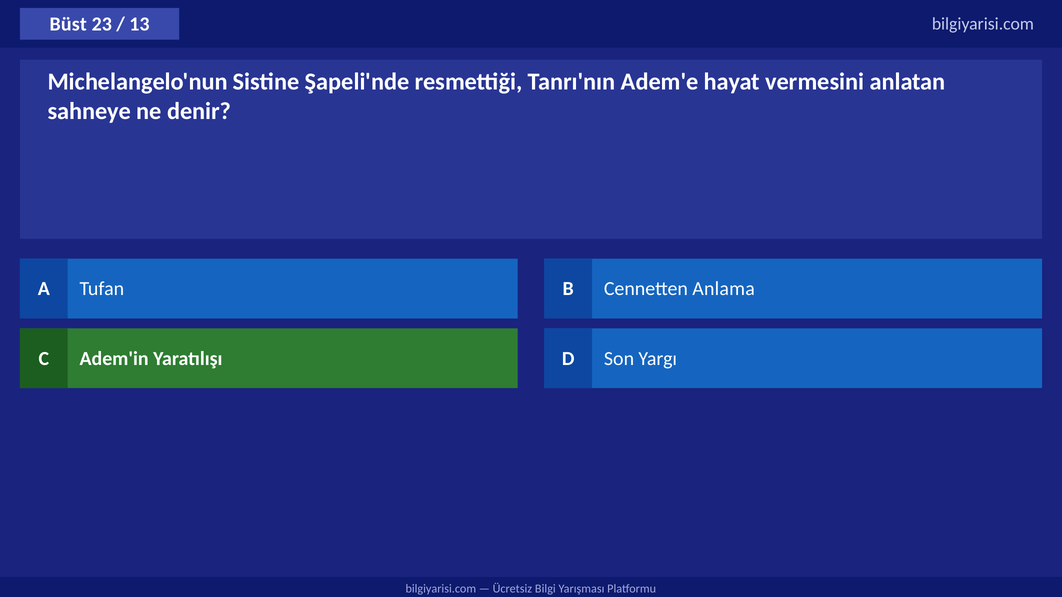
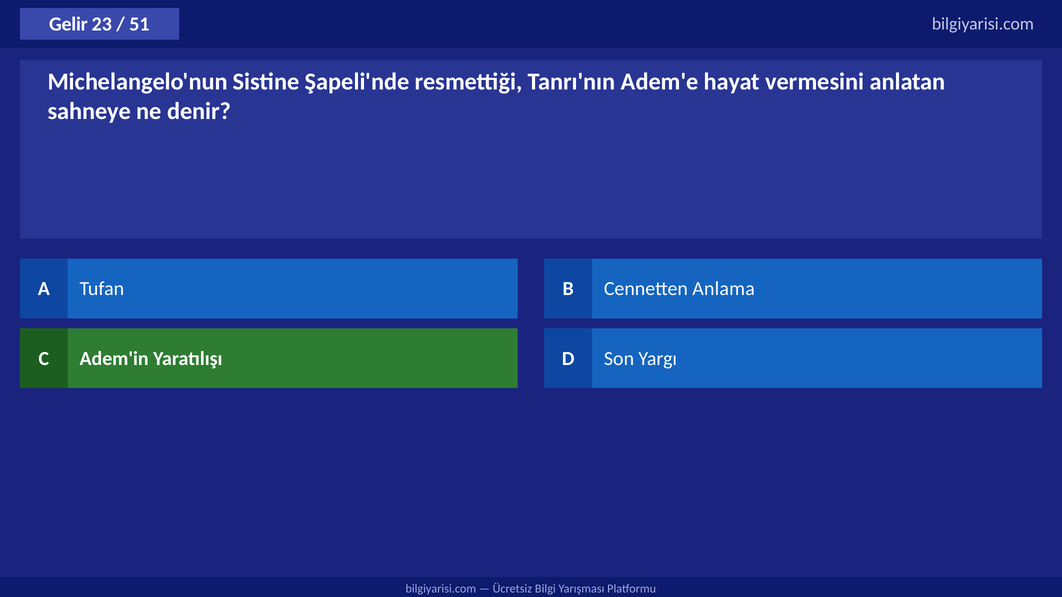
Büst: Büst -> Gelir
13: 13 -> 51
